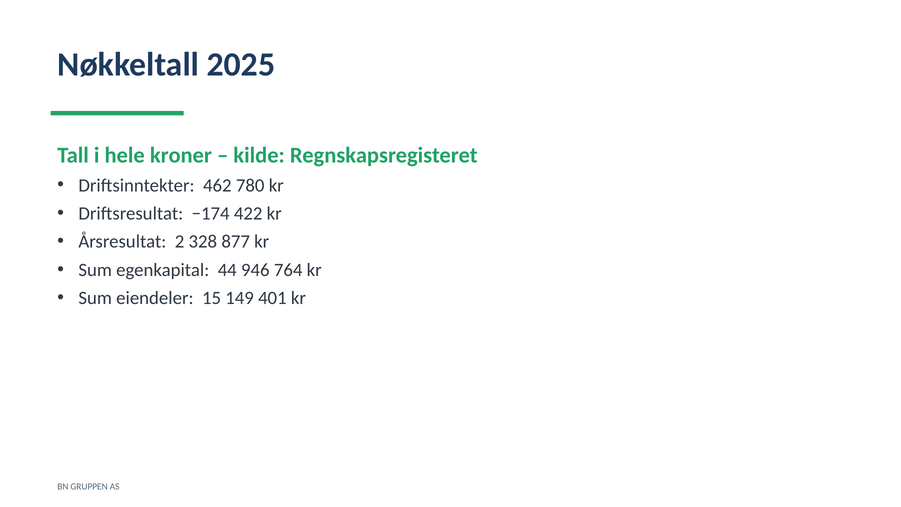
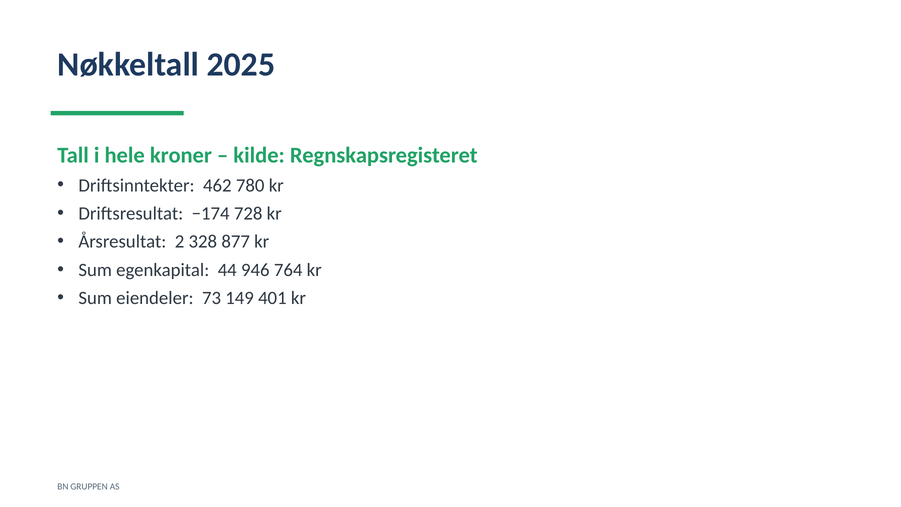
422: 422 -> 728
15: 15 -> 73
